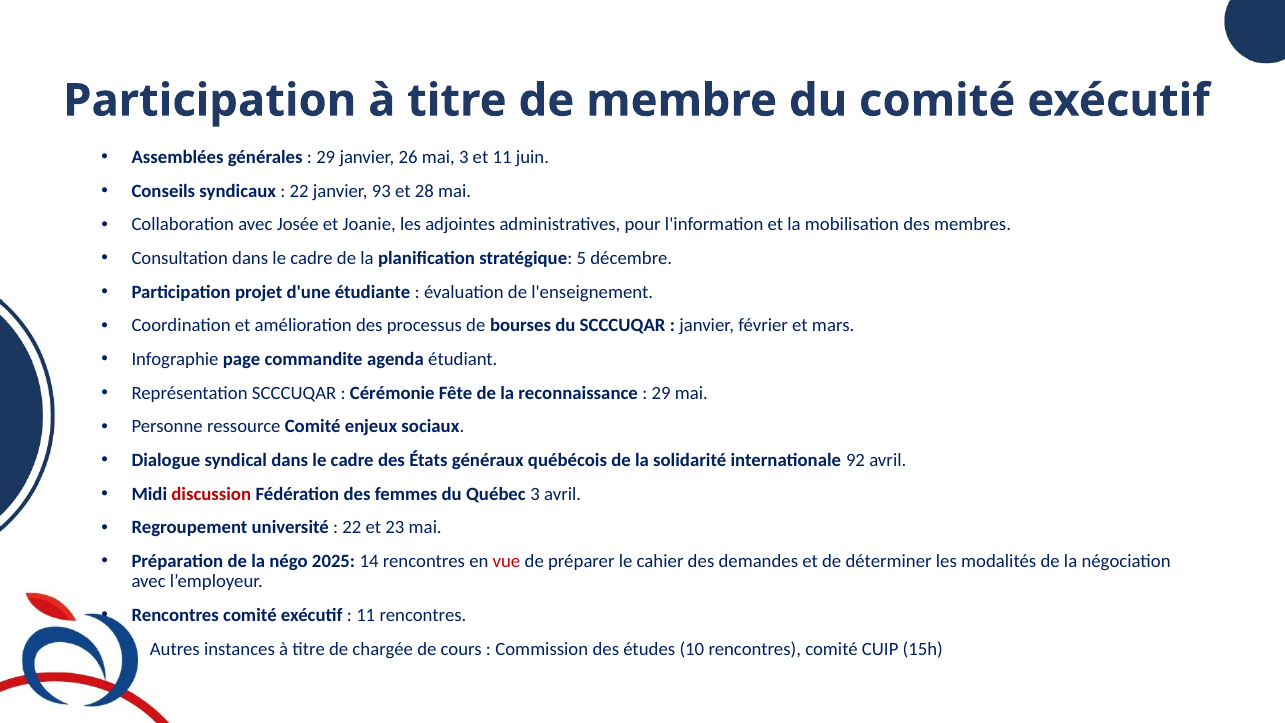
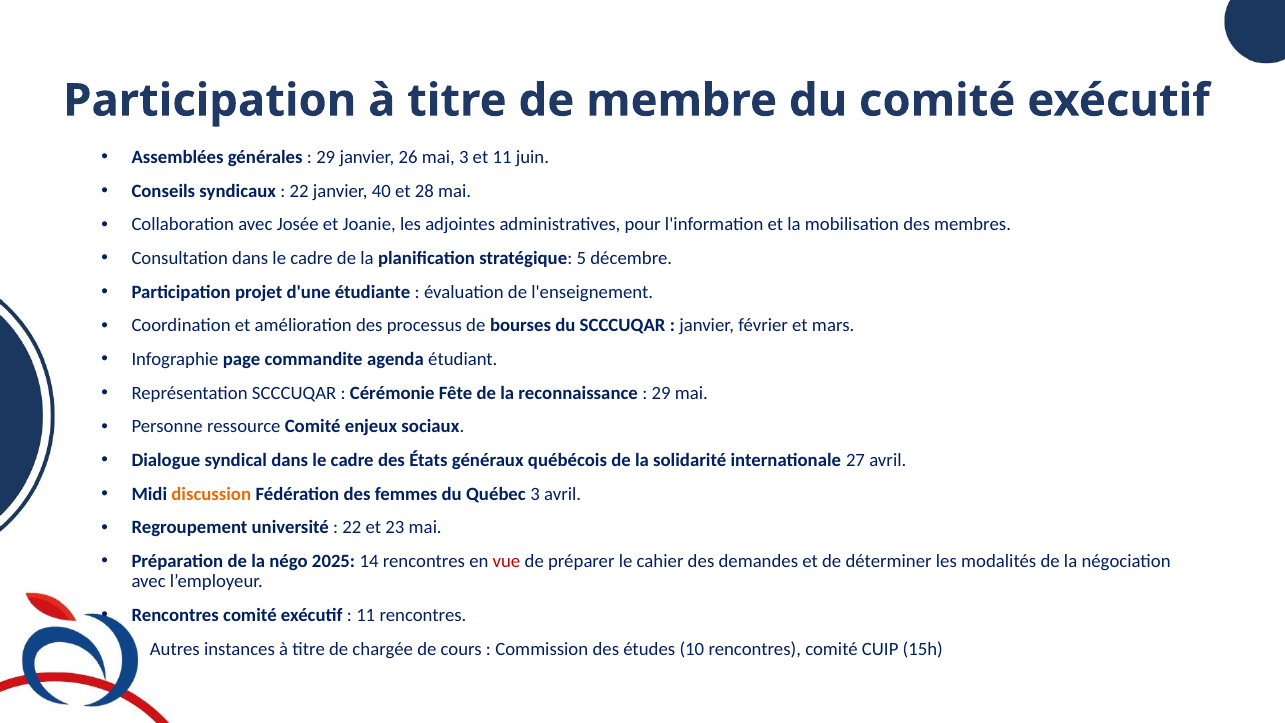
93: 93 -> 40
92: 92 -> 27
discussion colour: red -> orange
